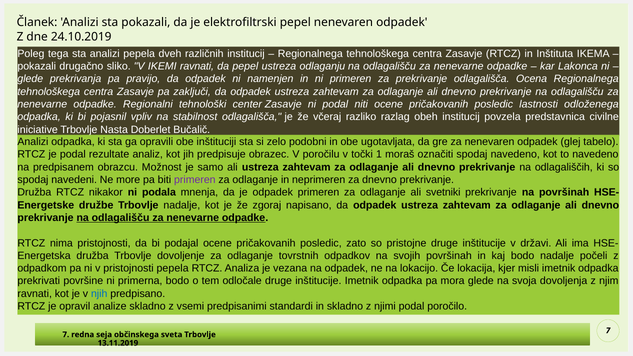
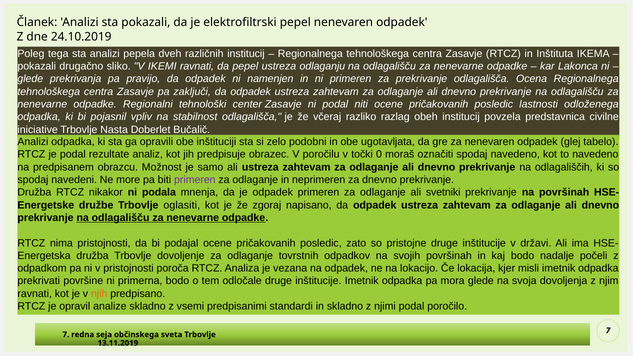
1: 1 -> 0
Trbovlje nadalje: nadalje -> oglasiti
pristojnosti pepela: pepela -> poroča
njih colour: blue -> orange
